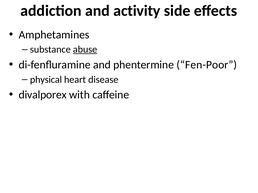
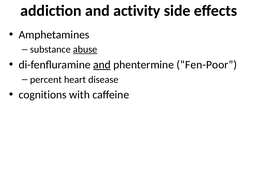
and at (102, 65) underline: none -> present
physical: physical -> percent
divalporex: divalporex -> cognitions
